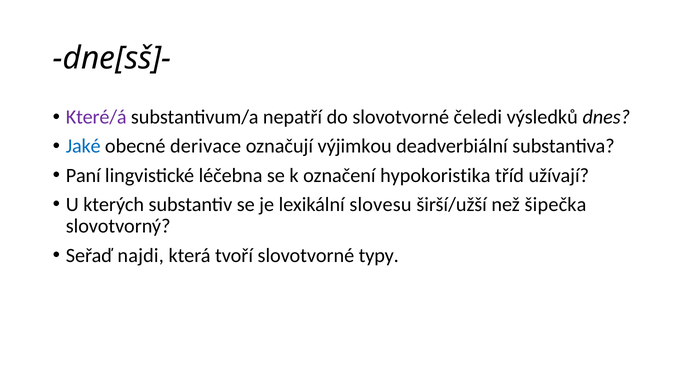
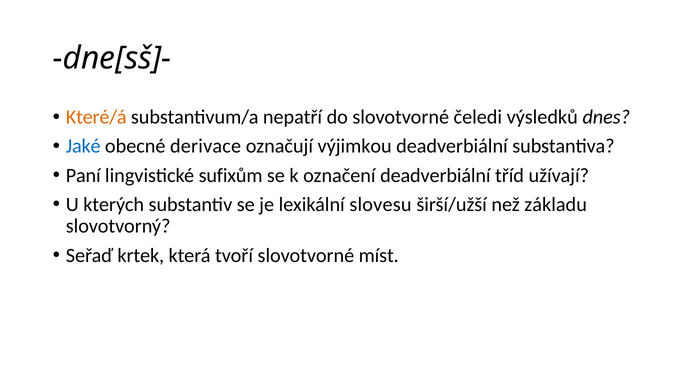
Které/á colour: purple -> orange
léčebna: léčebna -> sufixům
označení hypokoristika: hypokoristika -> deadverbiální
šipečka: šipečka -> základu
najdi: najdi -> krtek
typy: typy -> míst
